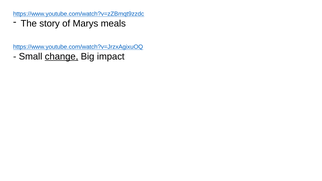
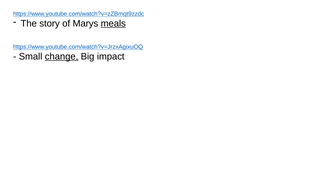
meals underline: none -> present
